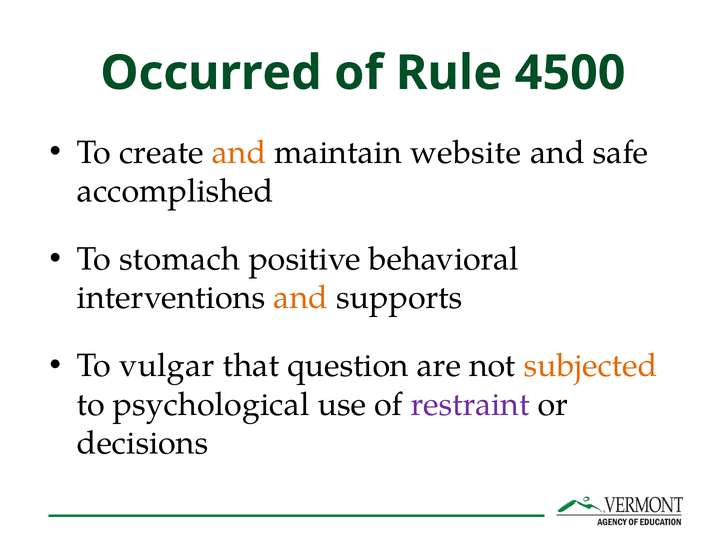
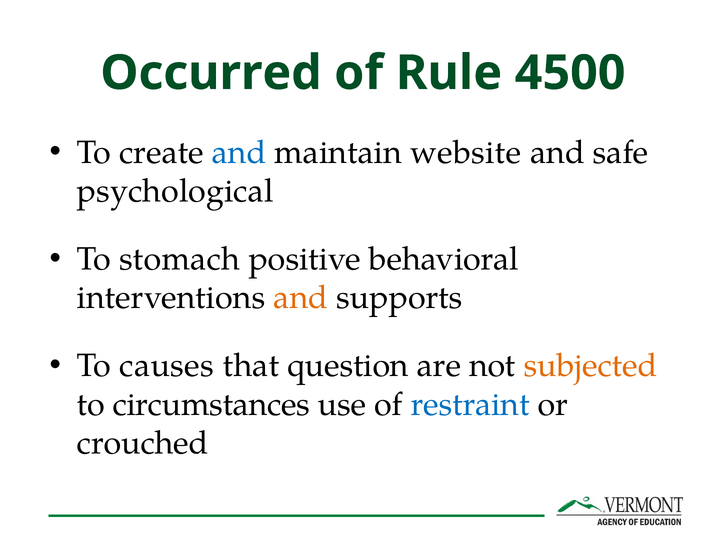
and at (239, 152) colour: orange -> blue
accomplished: accomplished -> psychological
vulgar: vulgar -> causes
psychological: psychological -> circumstances
restraint colour: purple -> blue
decisions: decisions -> crouched
